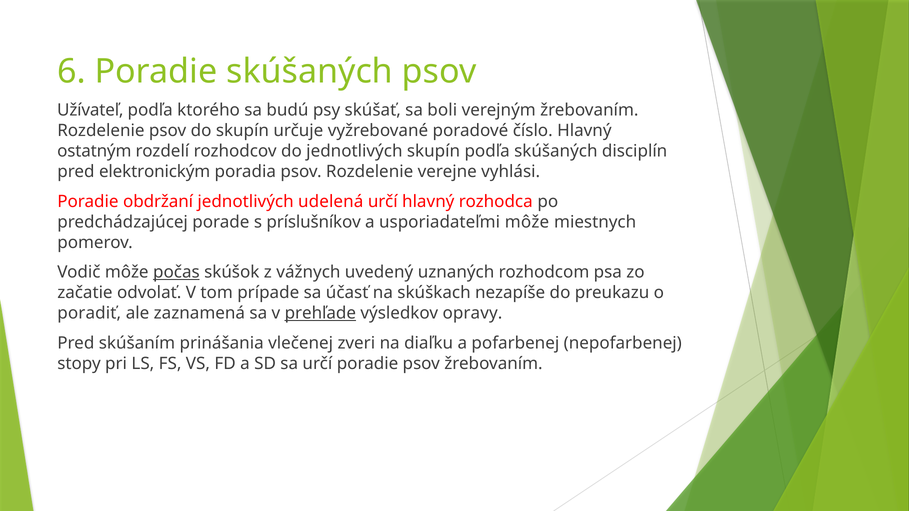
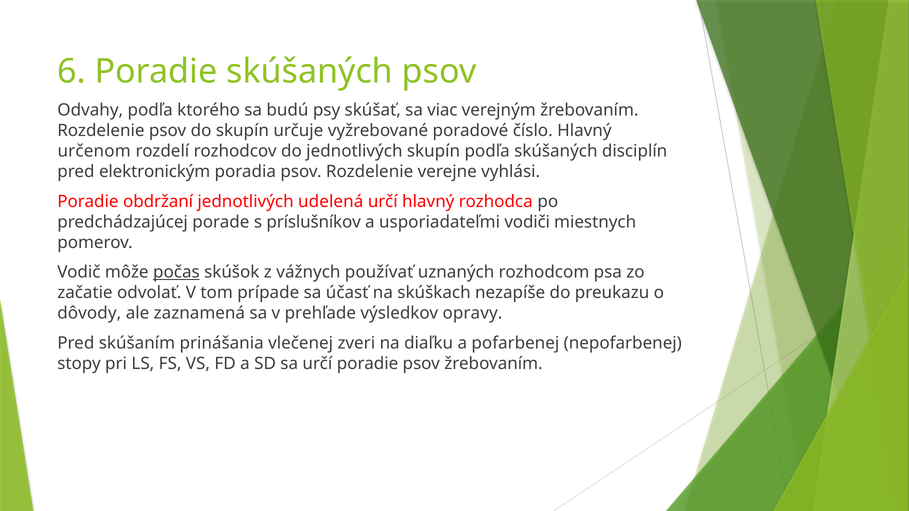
Užívateľ: Užívateľ -> Odvahy
boli: boli -> viac
ostatným: ostatným -> určenom
usporiadateľmi môže: môže -> vodiči
uvedený: uvedený -> používať
poradiť: poradiť -> dôvody
prehľade underline: present -> none
